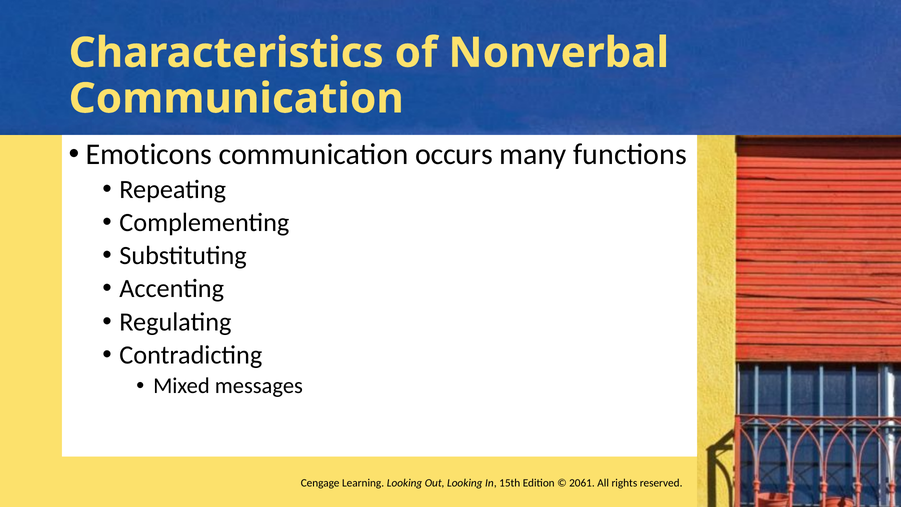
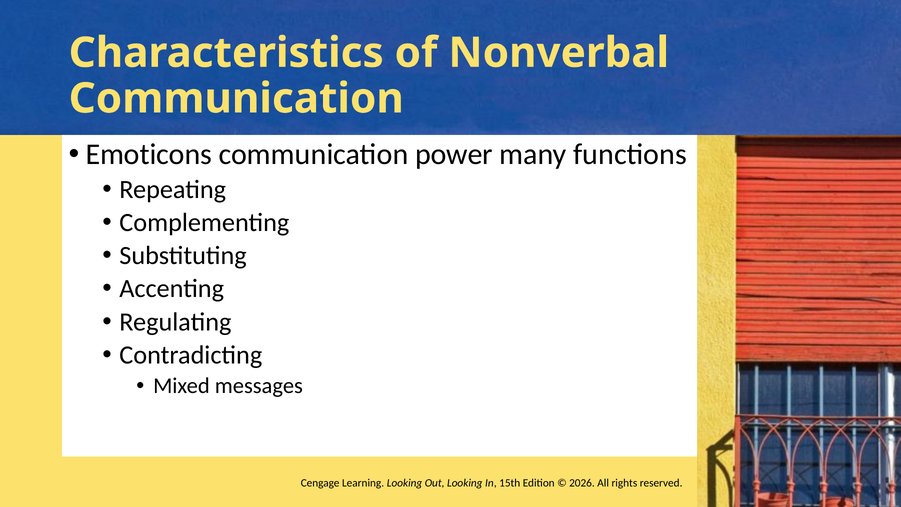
occurs: occurs -> power
2061: 2061 -> 2026
